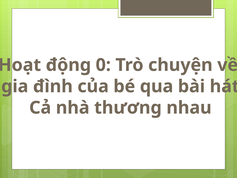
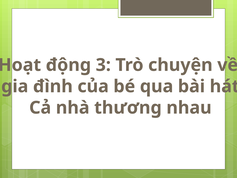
0: 0 -> 3
